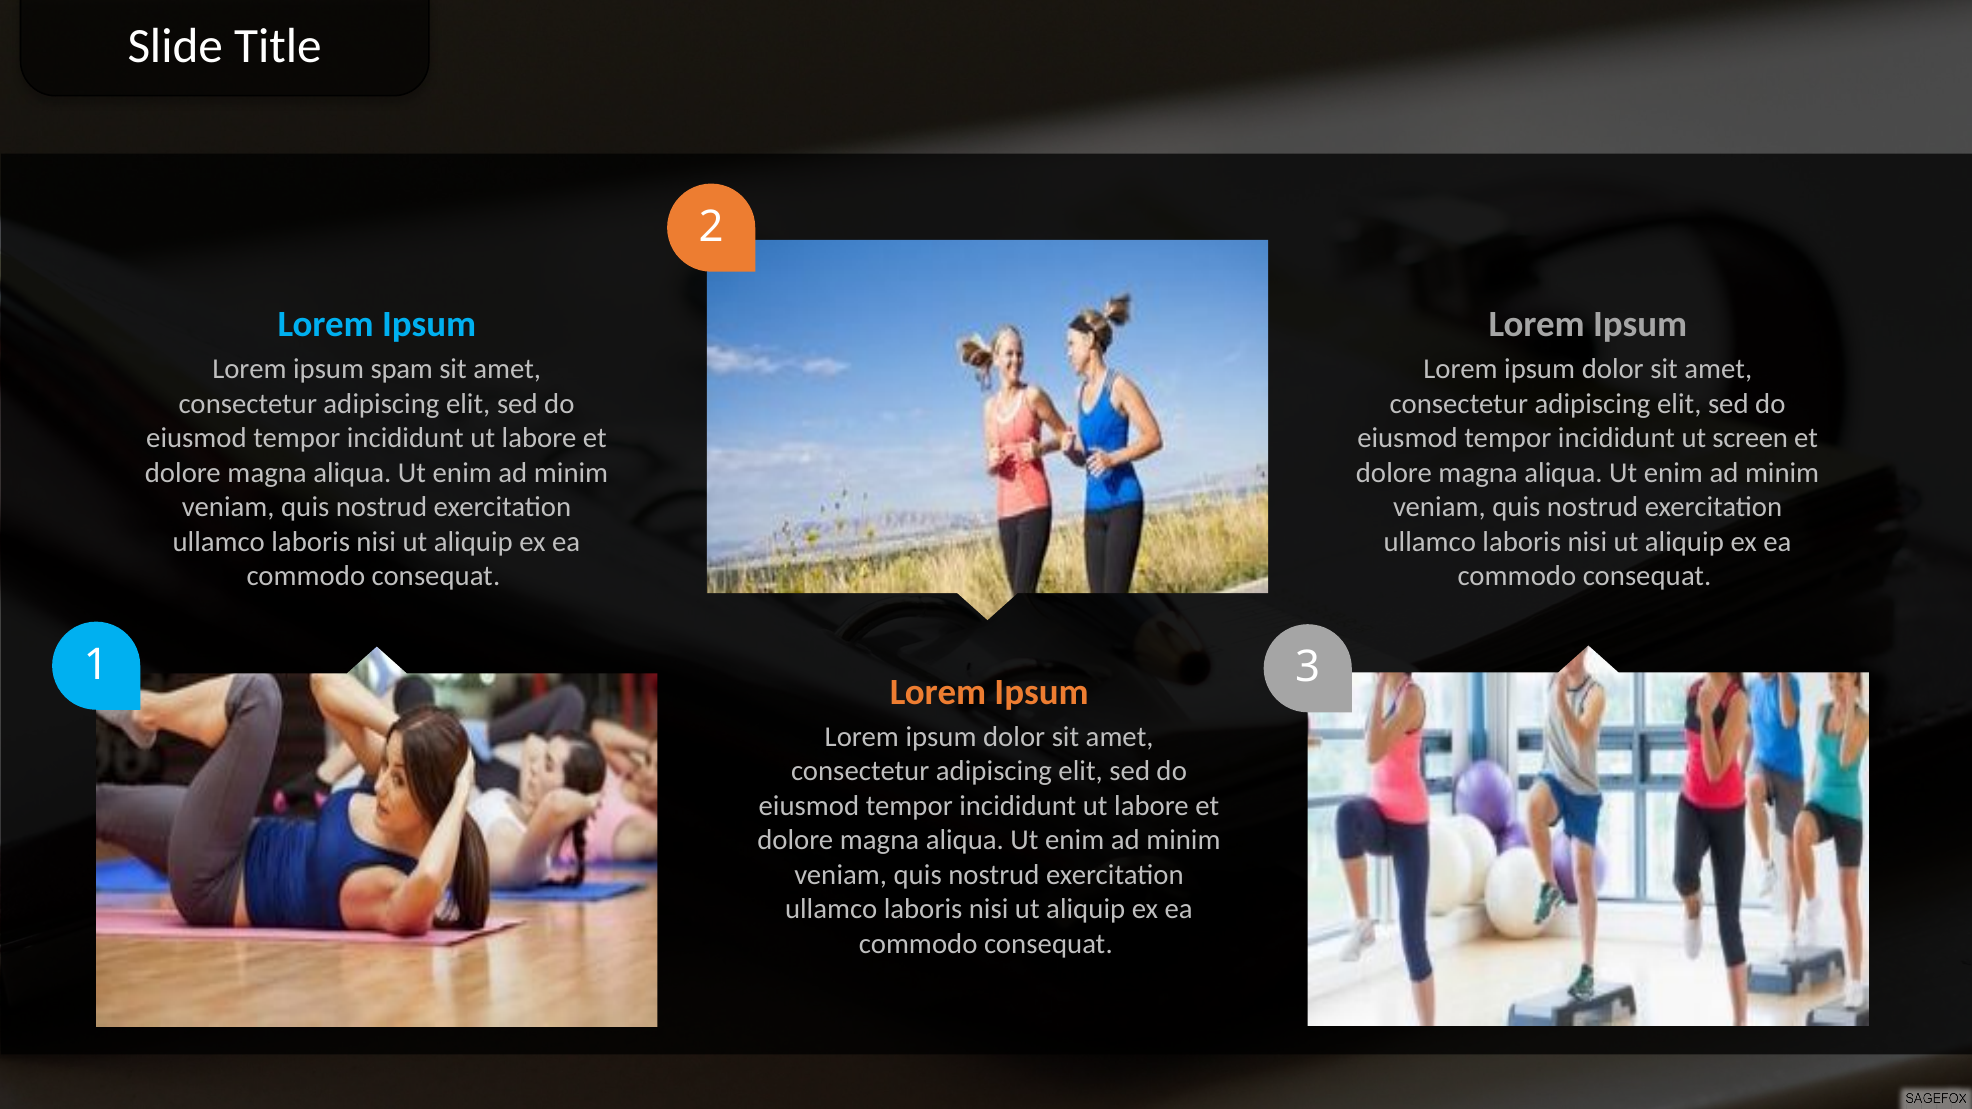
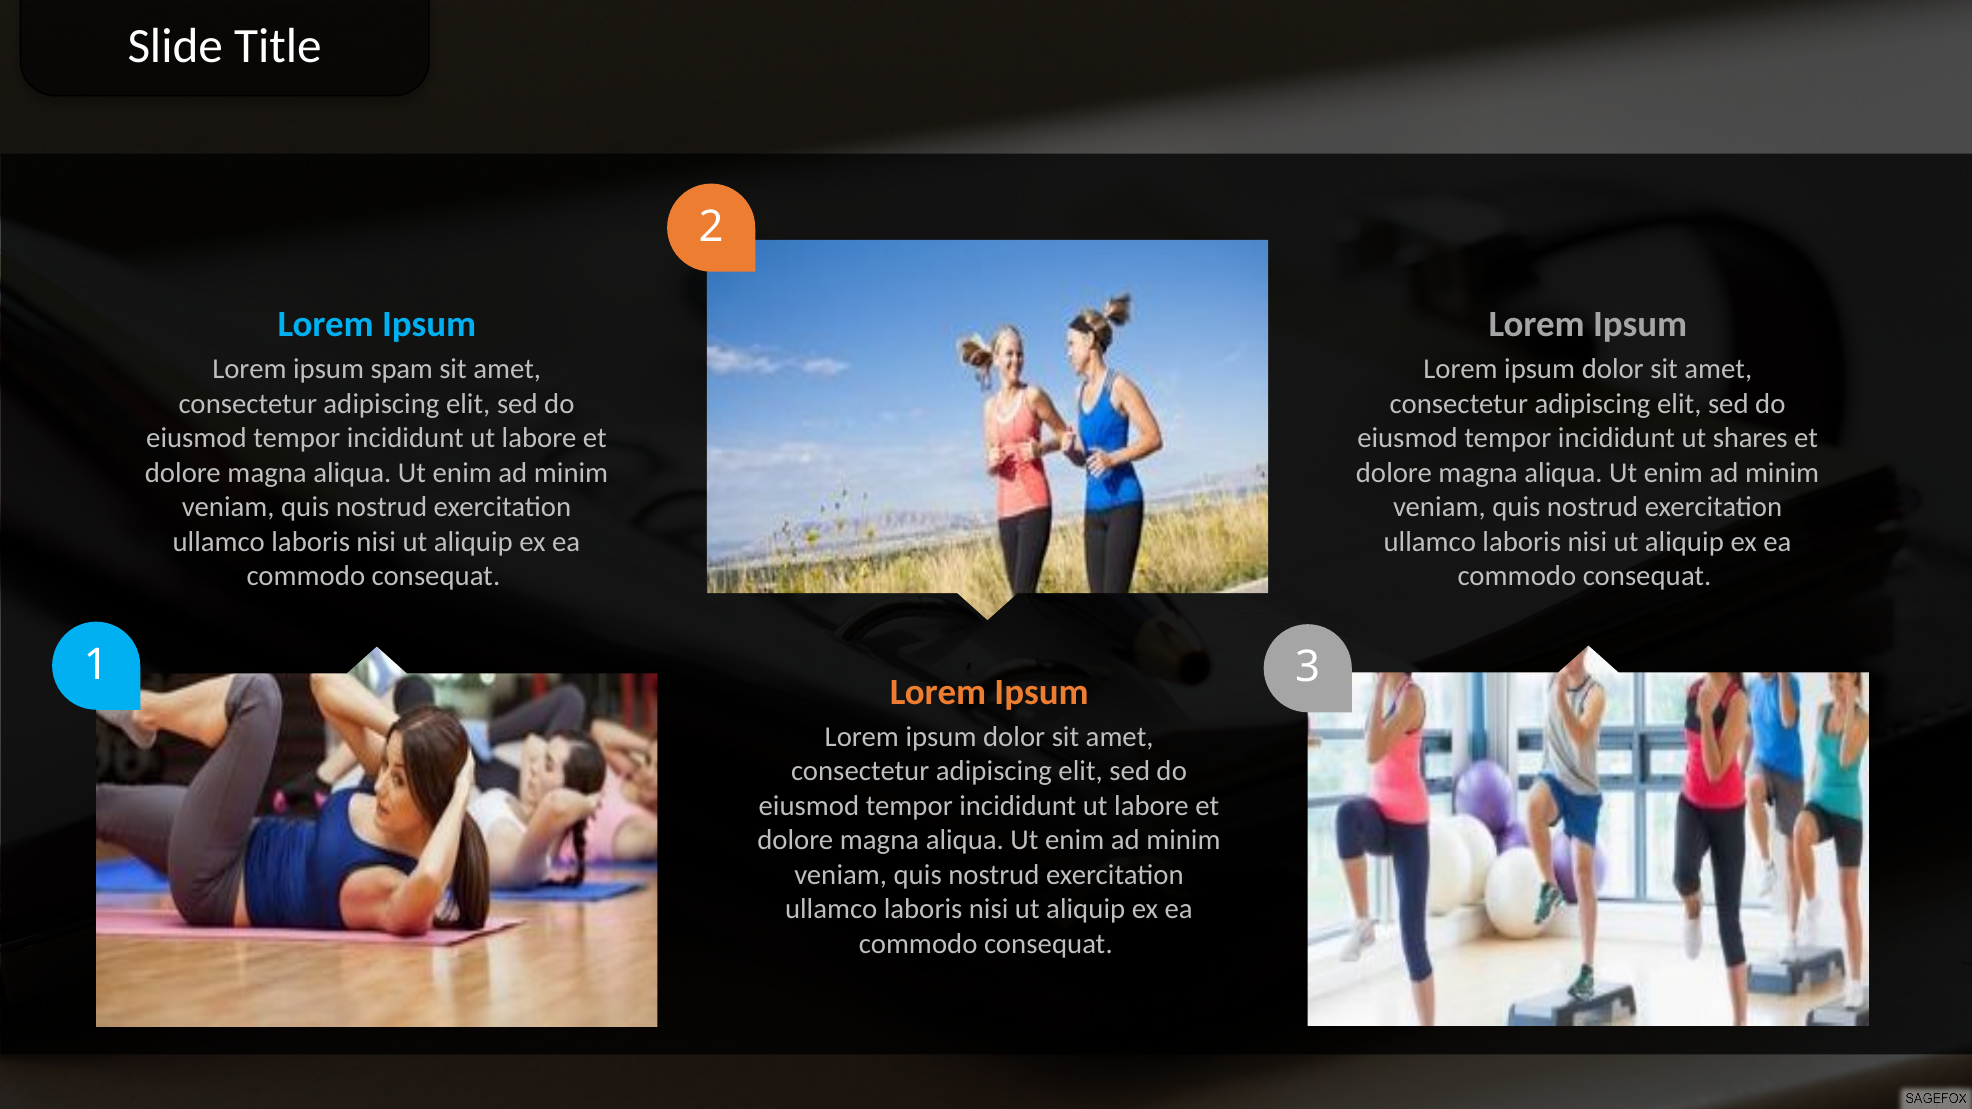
screen: screen -> shares
